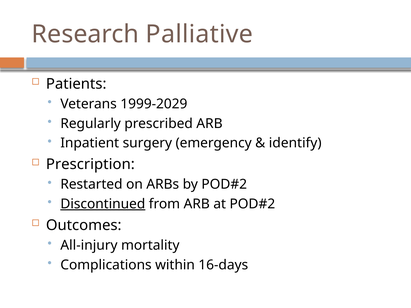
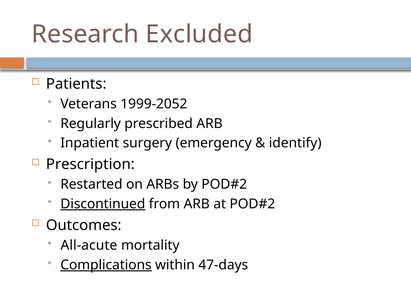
Palliative: Palliative -> Excluded
1999-2029: 1999-2029 -> 1999-2052
All-injury: All-injury -> All-acute
Complications underline: none -> present
16-days: 16-days -> 47-days
